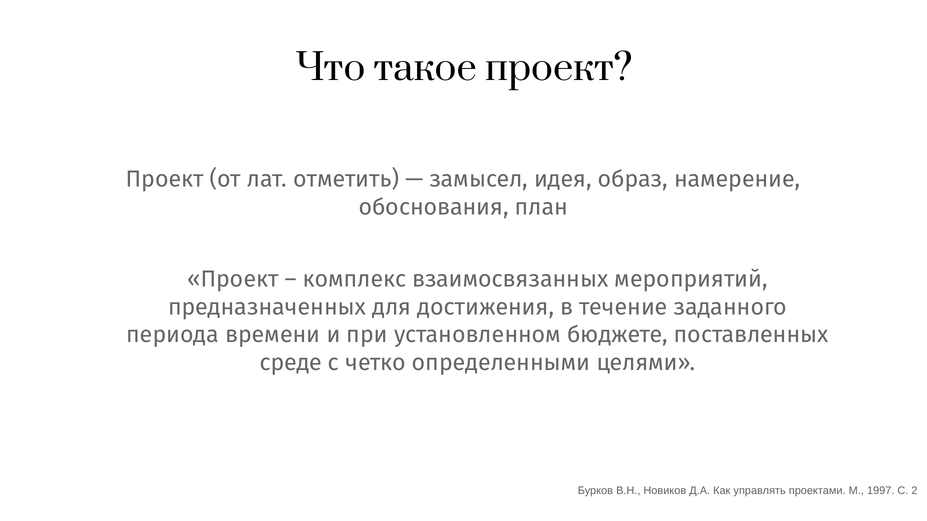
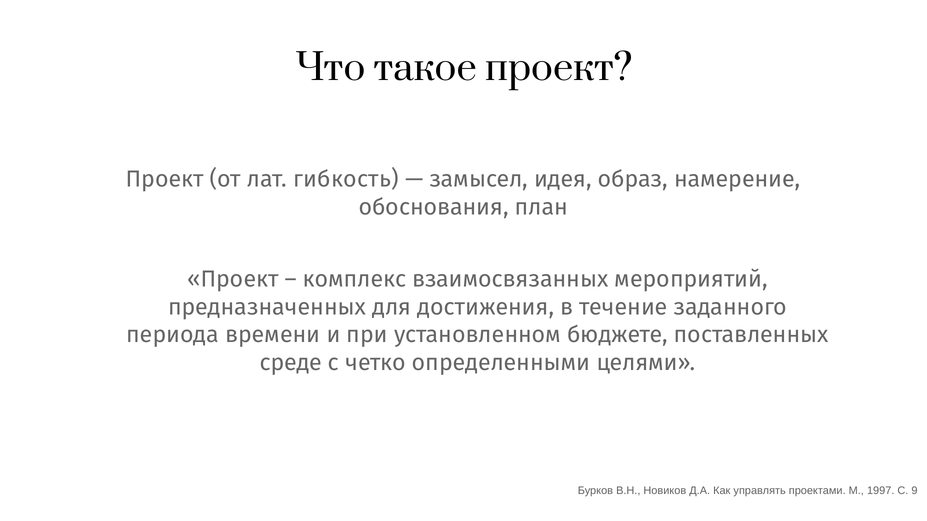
отметить: отметить -> гибкость
2: 2 -> 9
